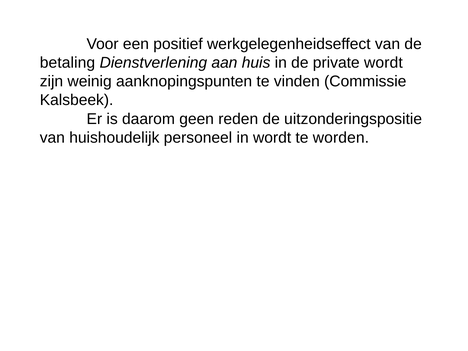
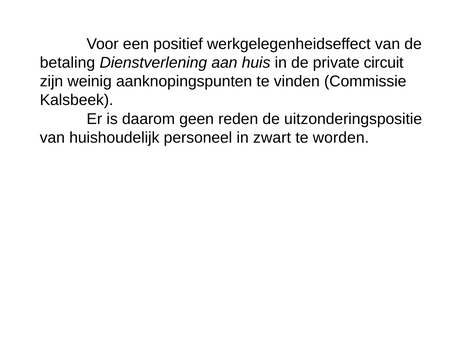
private wordt: wordt -> circuit
in wordt: wordt -> zwart
